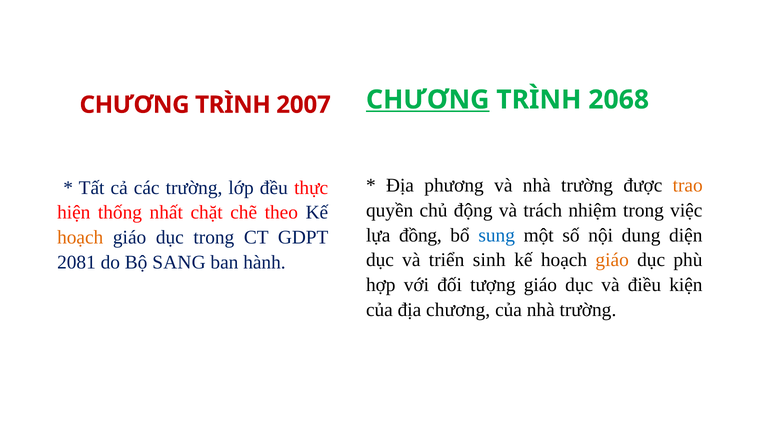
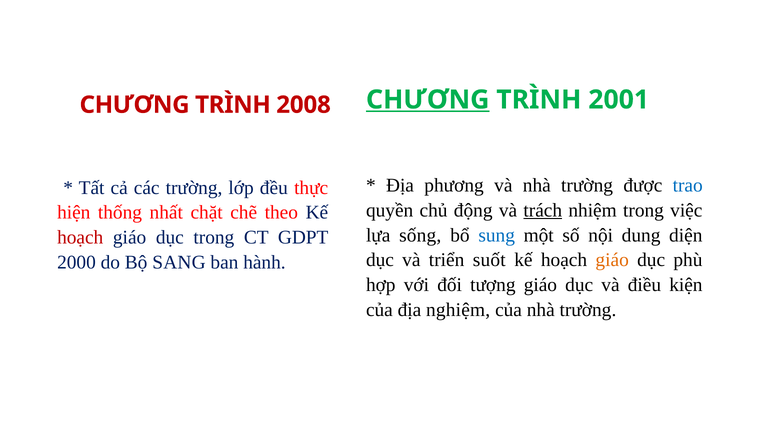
2068: 2068 -> 2001
2007: 2007 -> 2008
trao colour: orange -> blue
trách underline: none -> present
đồng: đồng -> sống
hoạch at (80, 238) colour: orange -> red
sinh: sinh -> suốt
2081: 2081 -> 2000
địa chương: chương -> nghiệm
